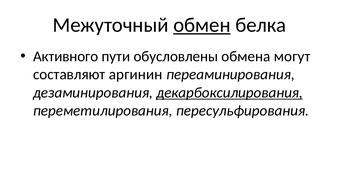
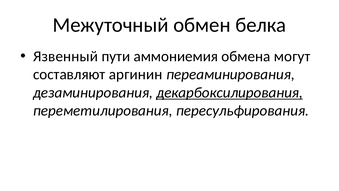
обмен underline: present -> none
Активного: Активного -> Язвенный
обусловлены: обусловлены -> аммониемия
